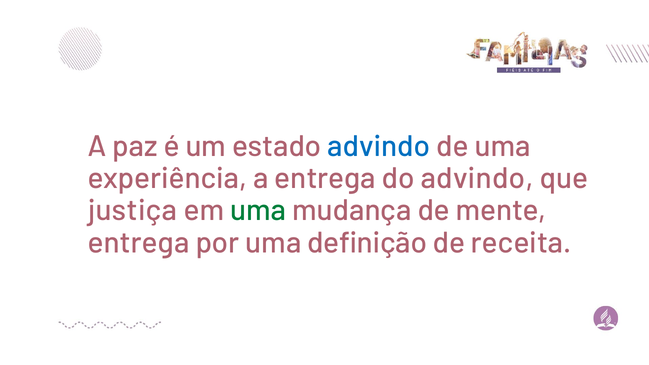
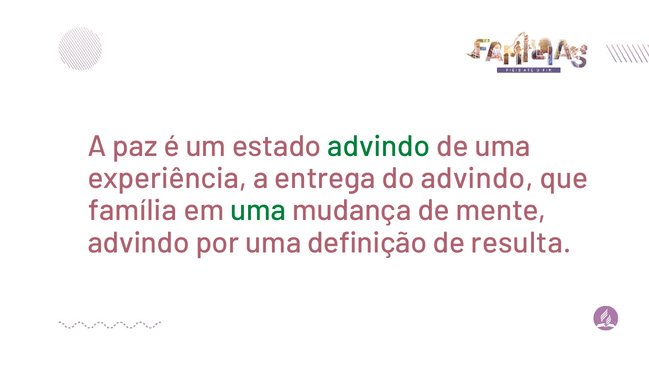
advindo at (379, 146) colour: blue -> green
justiça: justiça -> família
entrega at (139, 243): entrega -> advindo
receita: receita -> resulta
